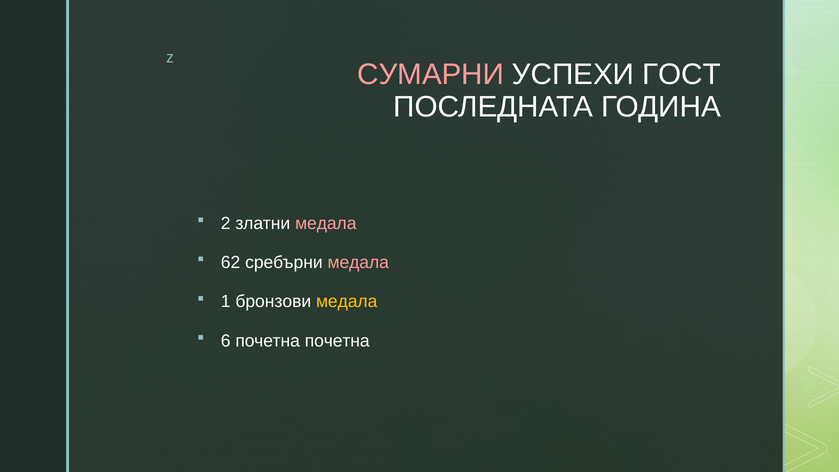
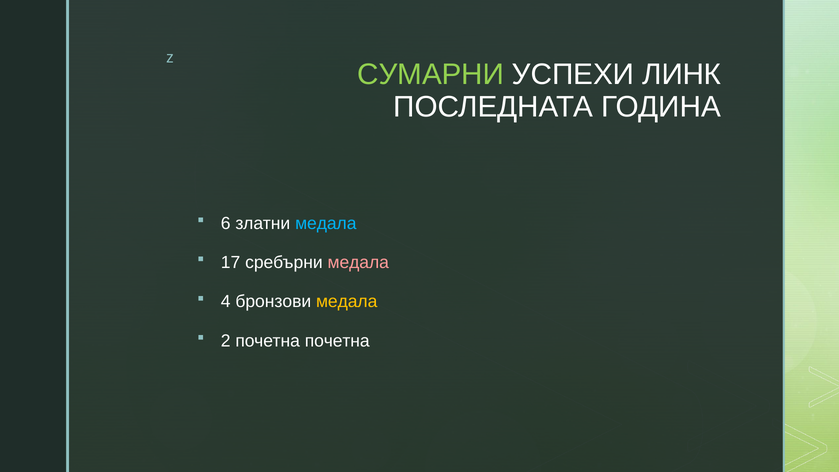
СУМАРНИ colour: pink -> light green
ГОСТ: ГОСТ -> ЛИНК
2: 2 -> 6
медала at (326, 223) colour: pink -> light blue
62: 62 -> 17
1: 1 -> 4
6: 6 -> 2
